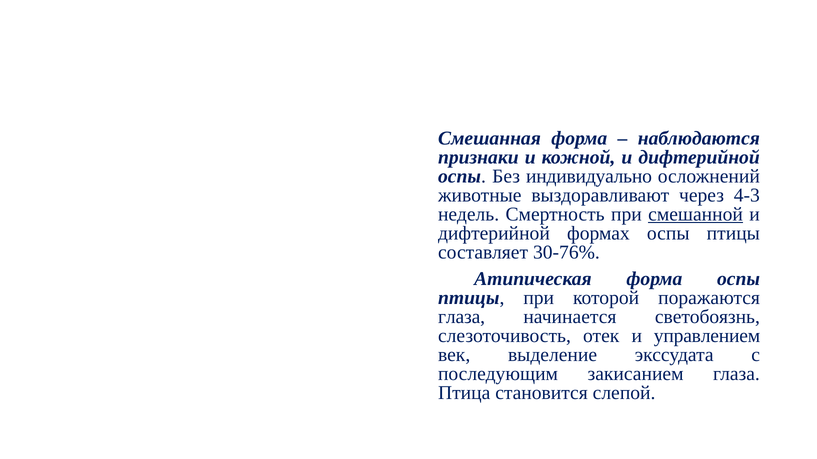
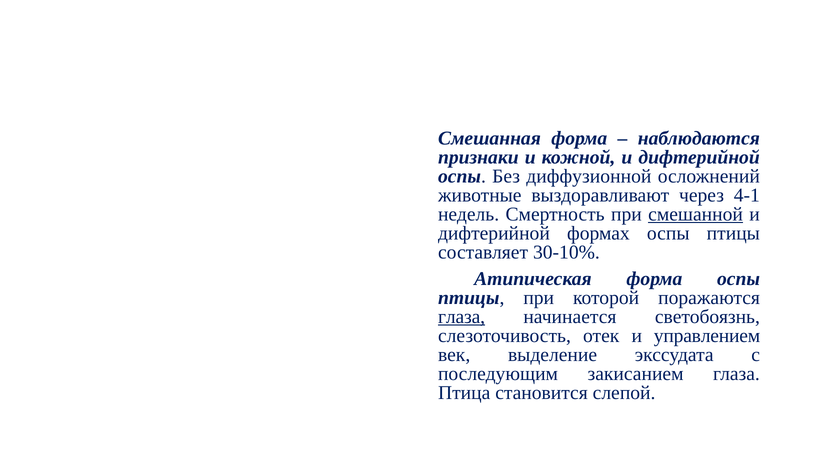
индивидуально: индивидуально -> диффузионной
4-3: 4-3 -> 4-1
30-76%: 30-76% -> 30-10%
глаза at (462, 317) underline: none -> present
